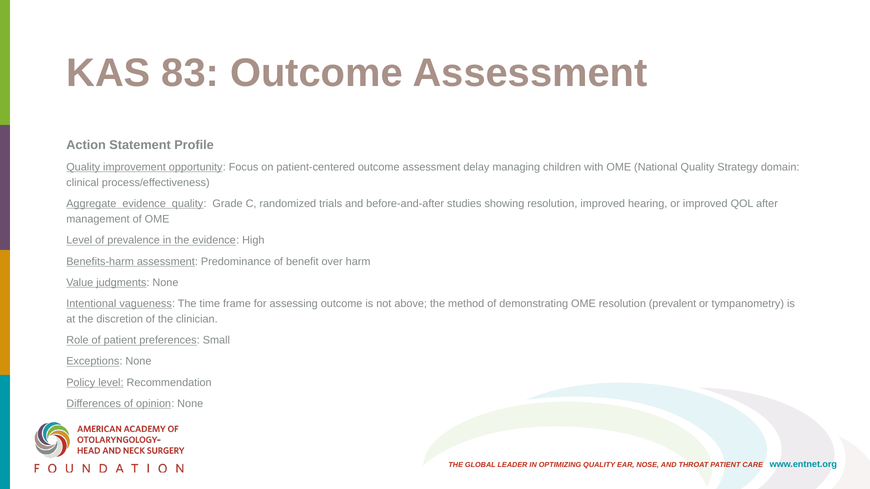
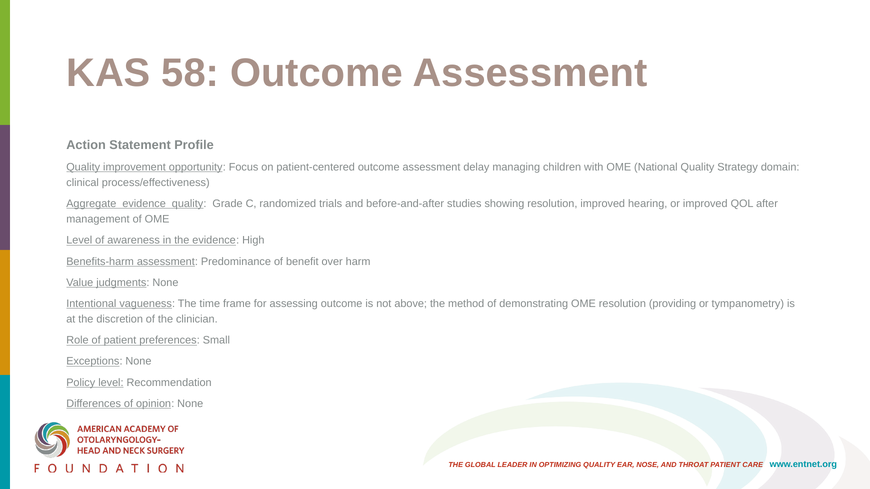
83: 83 -> 58
prevalence: prevalence -> awareness
prevalent: prevalent -> providing
